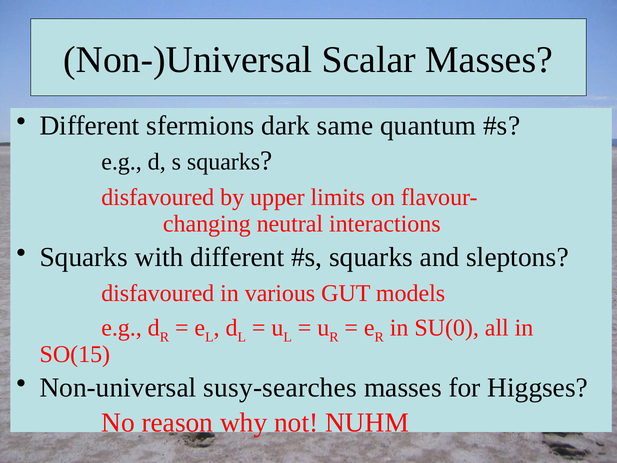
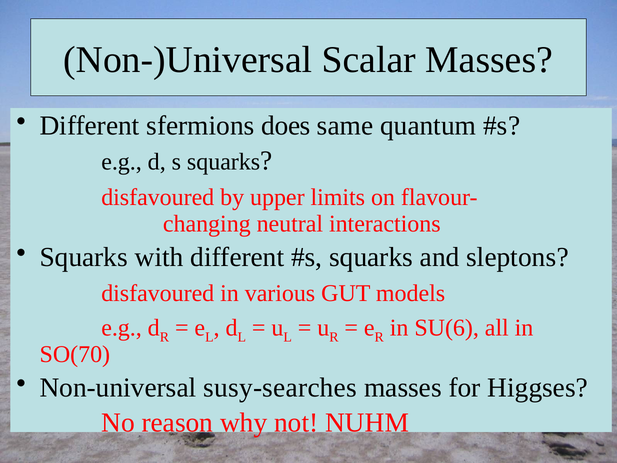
dark: dark -> does
SU(0: SU(0 -> SU(6
SO(15: SO(15 -> SO(70
